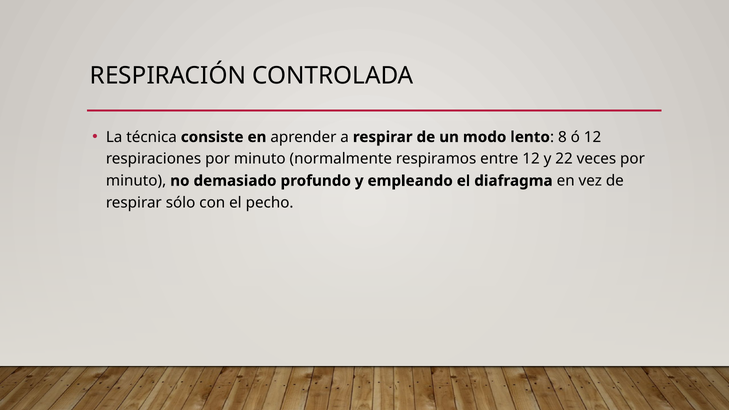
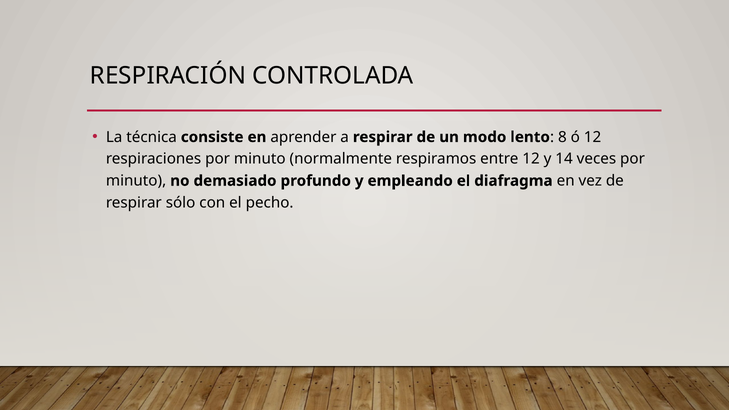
22: 22 -> 14
